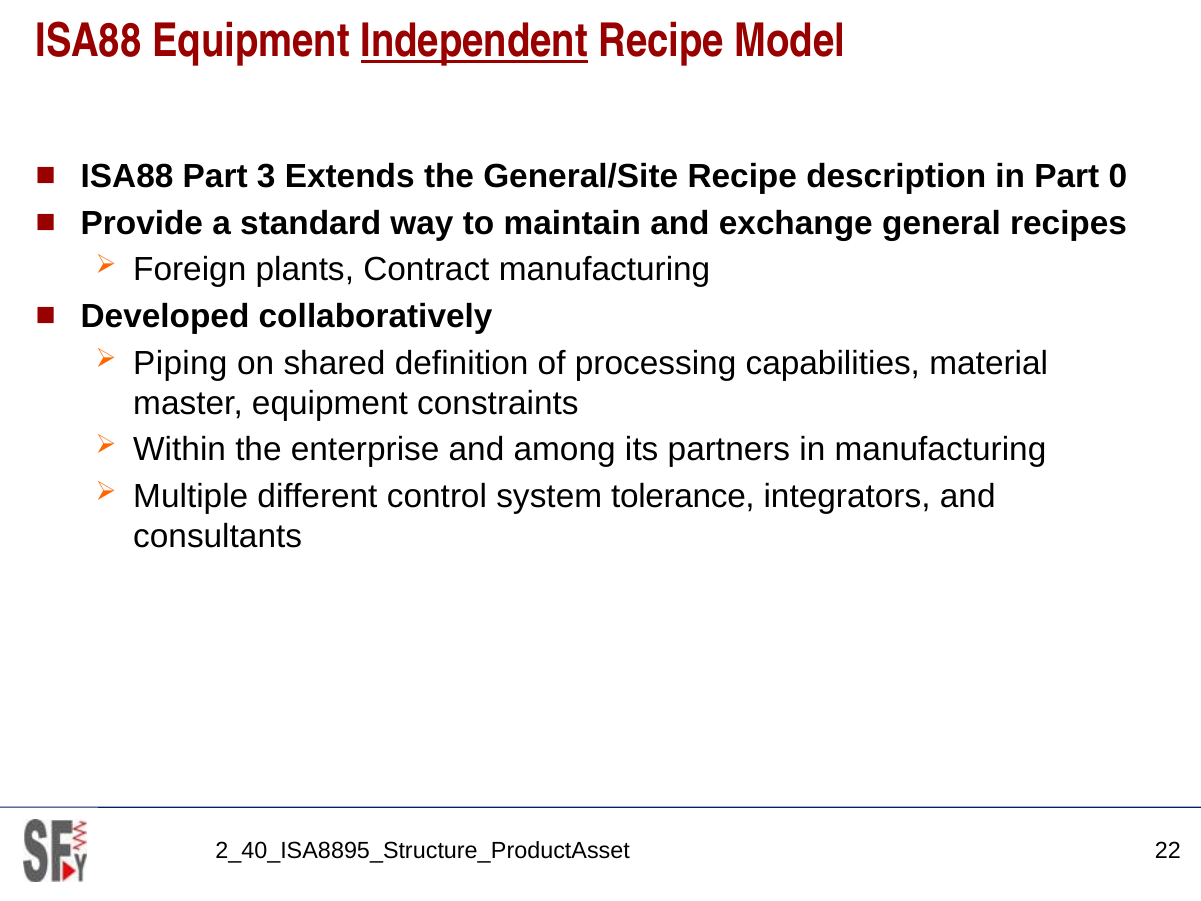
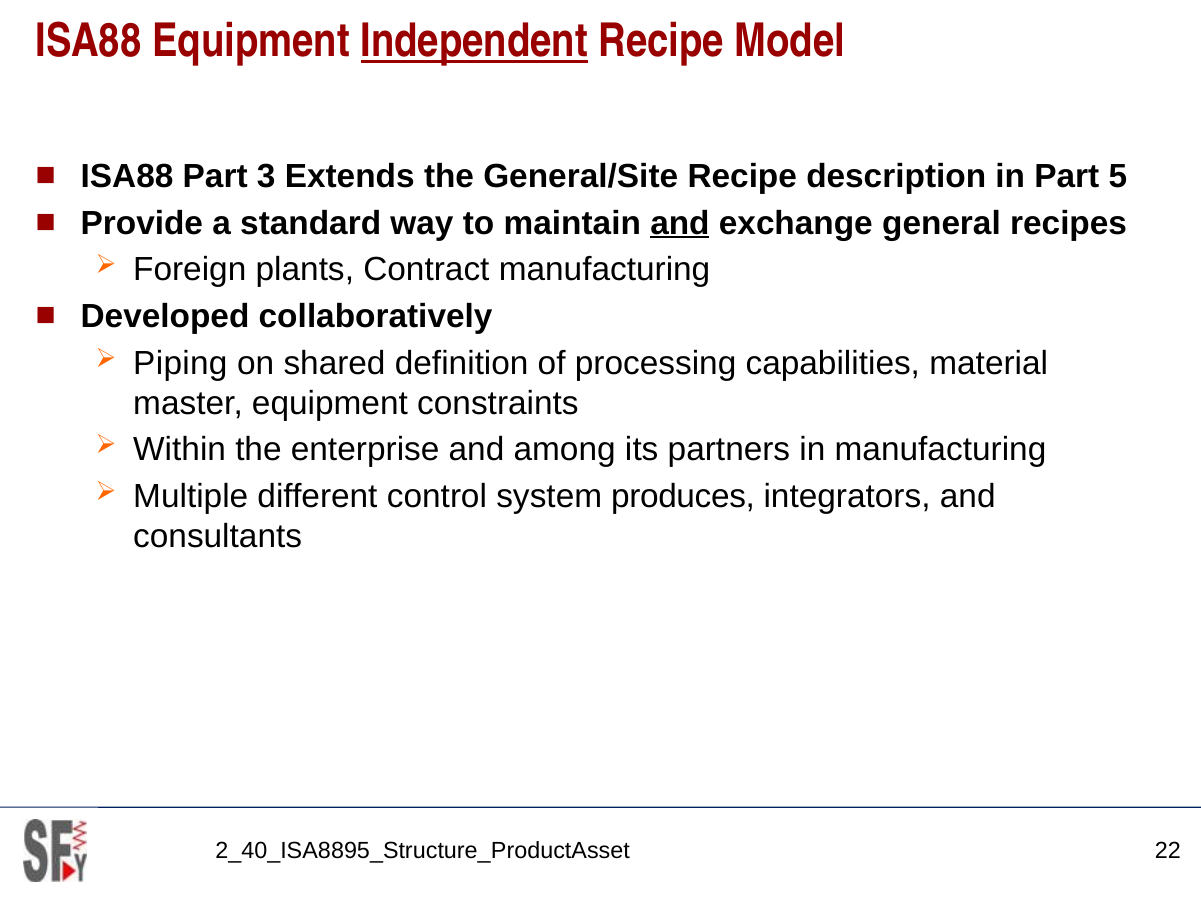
0: 0 -> 5
and at (680, 223) underline: none -> present
tolerance: tolerance -> produces
